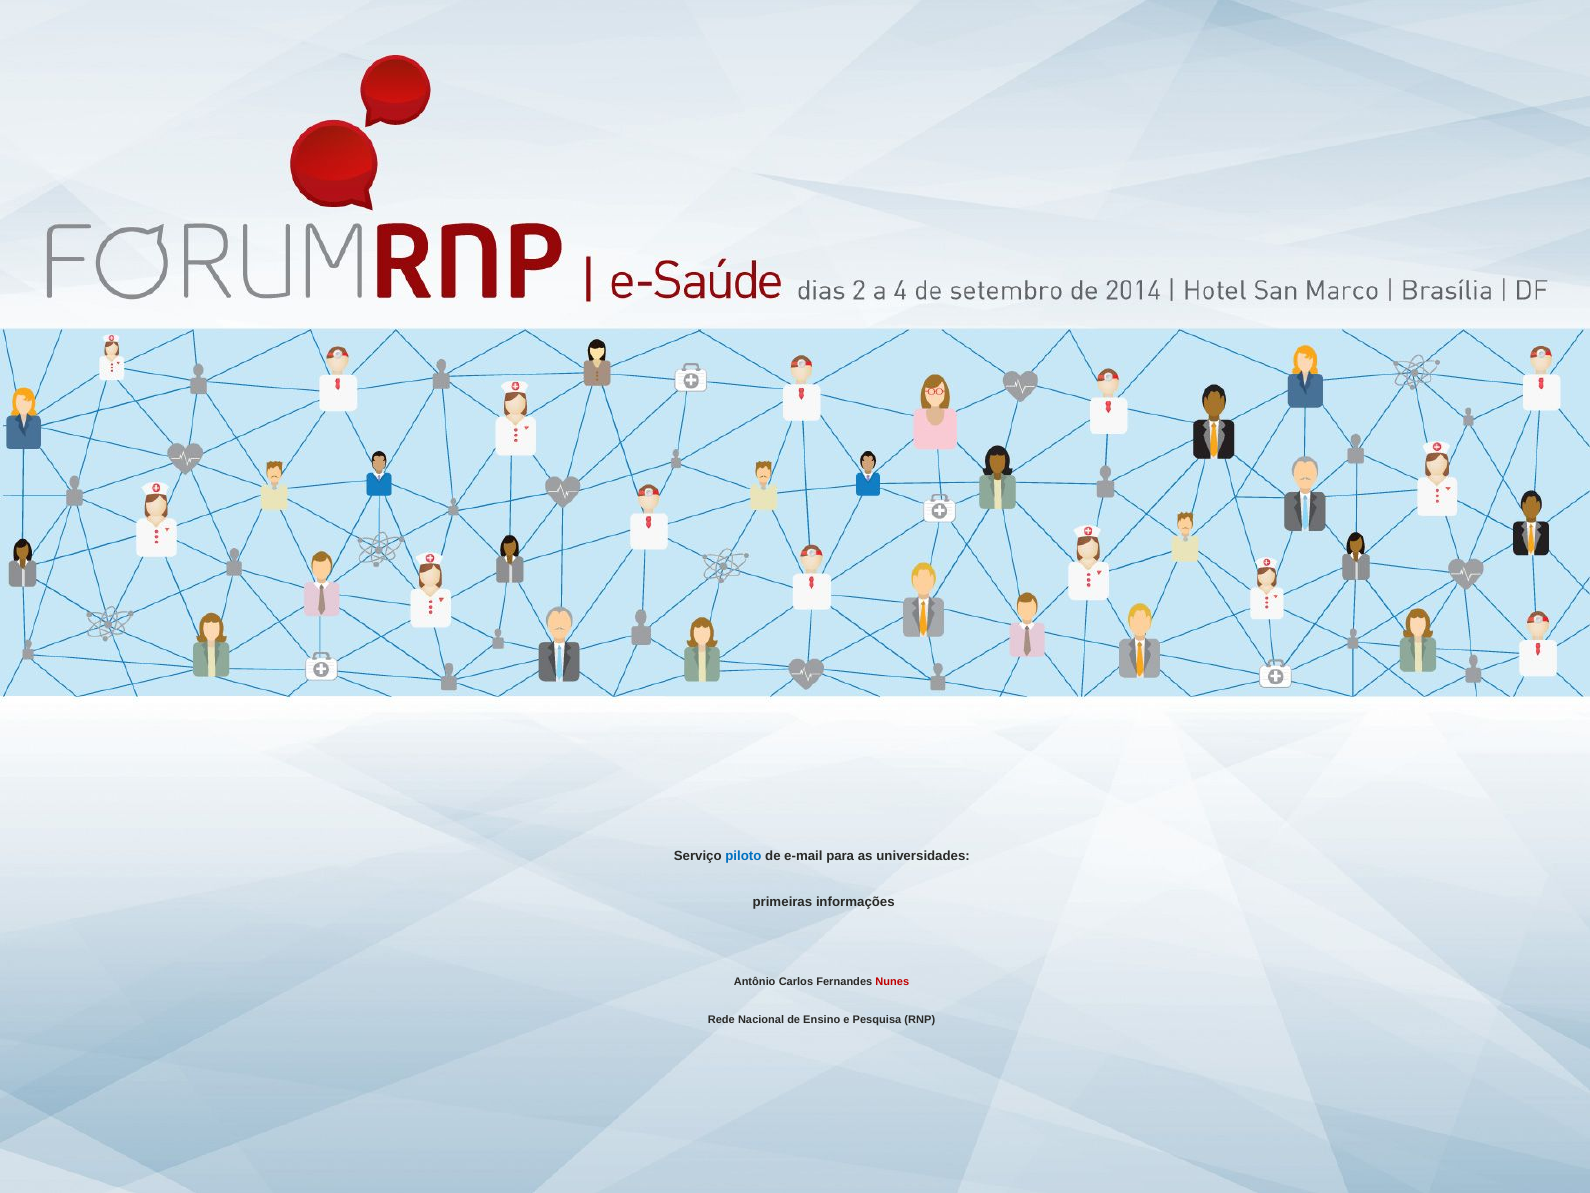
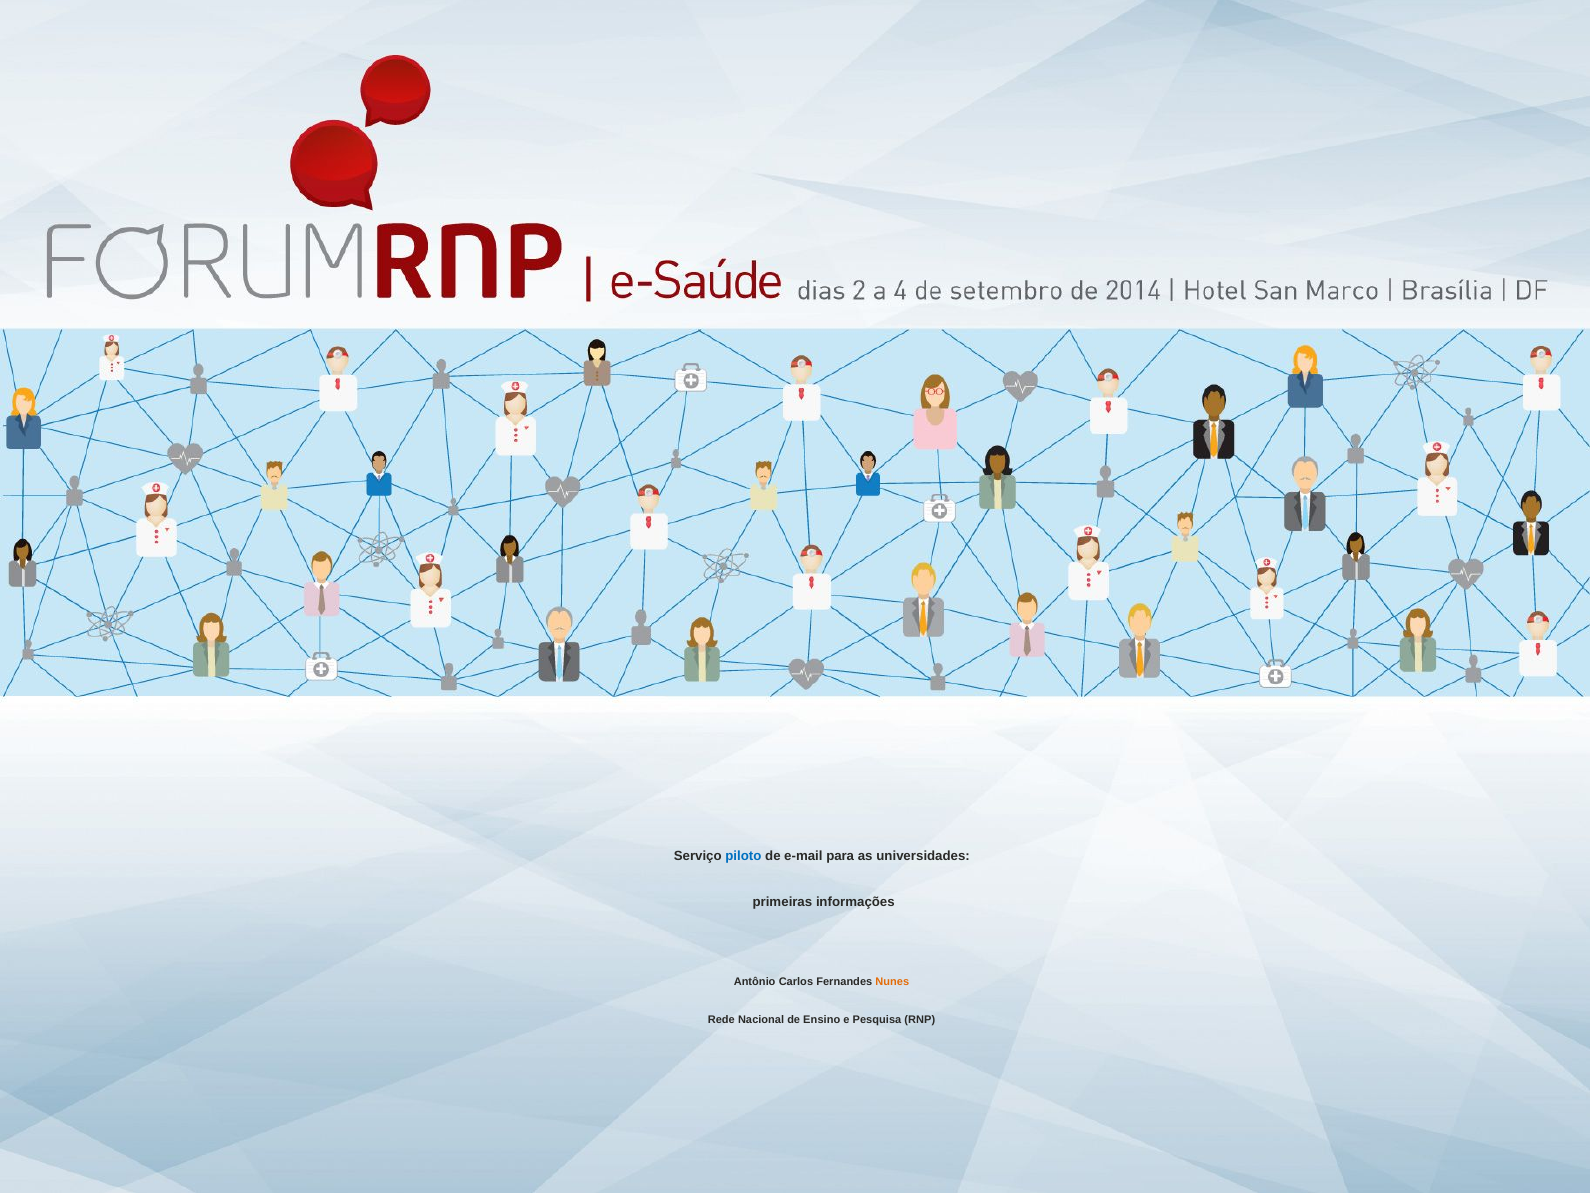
Nunes colour: red -> orange
